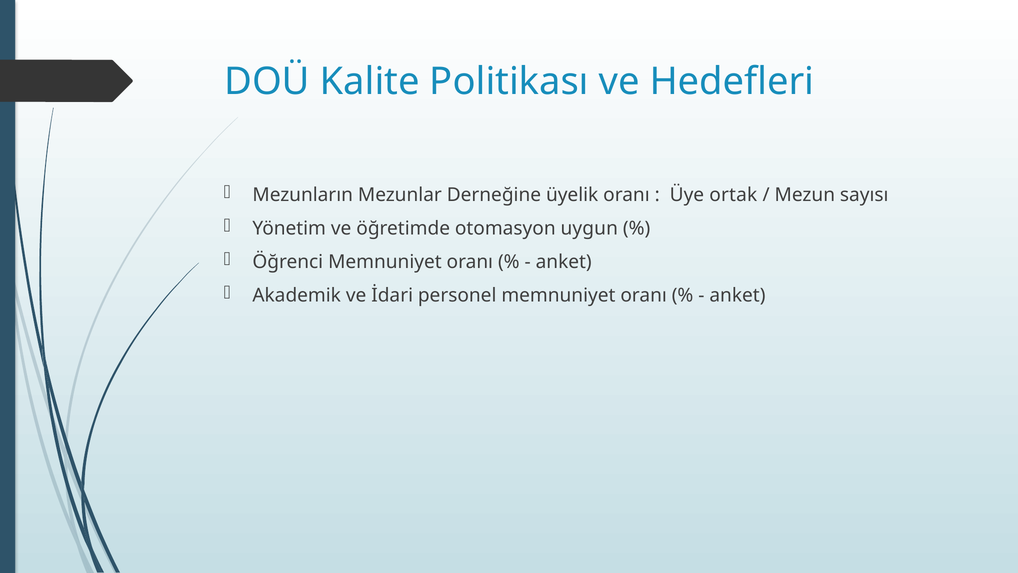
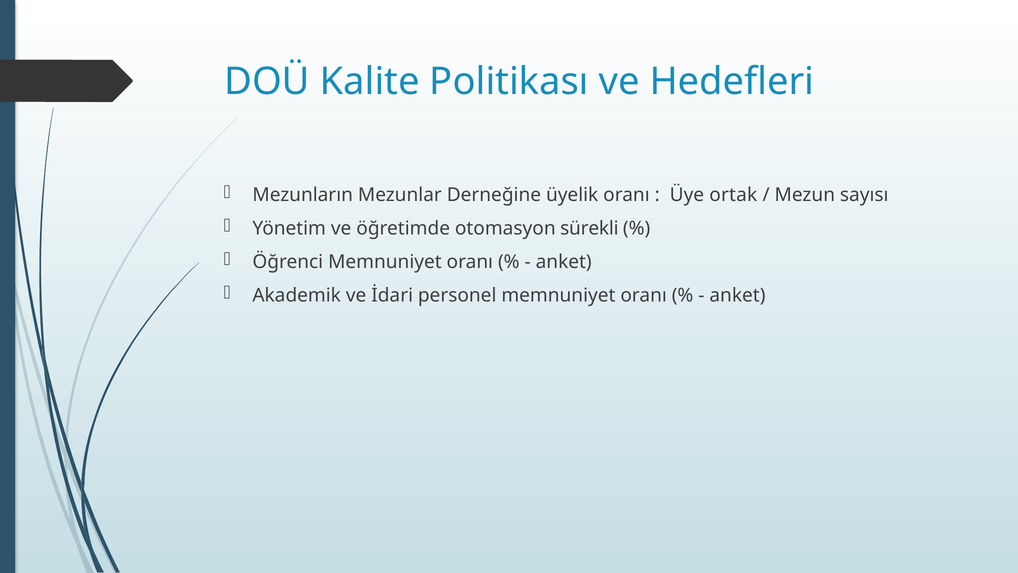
uygun: uygun -> sürekli
